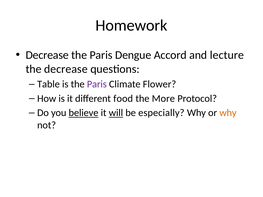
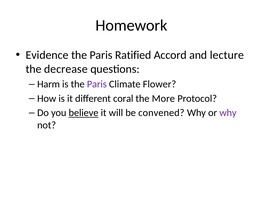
Decrease at (47, 55): Decrease -> Evidence
Dengue: Dengue -> Ratified
Table: Table -> Harm
food: food -> coral
will underline: present -> none
especially: especially -> convened
why at (228, 113) colour: orange -> purple
